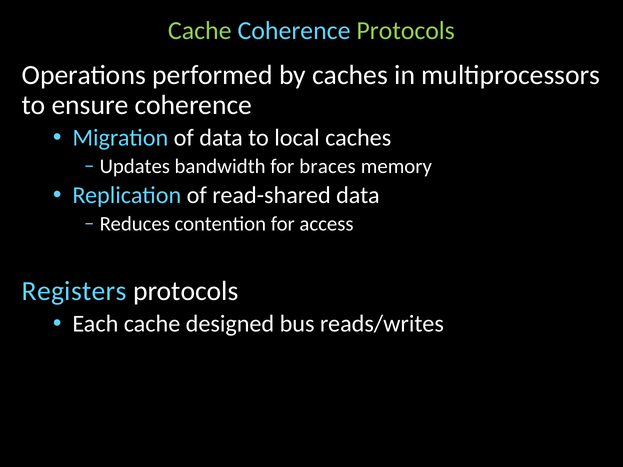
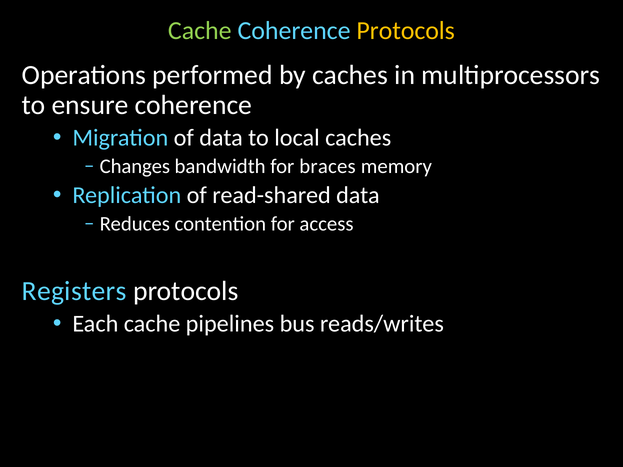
Protocols at (406, 31) colour: light green -> yellow
Updates: Updates -> Changes
designed: designed -> pipelines
